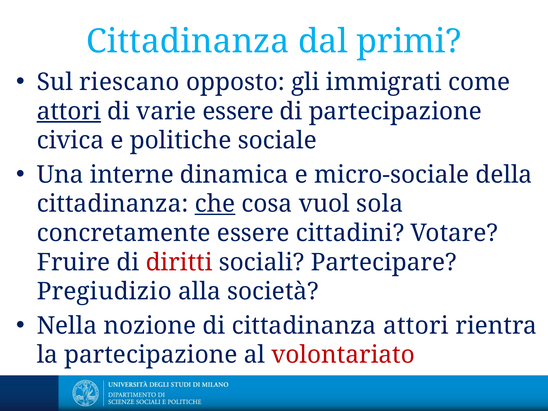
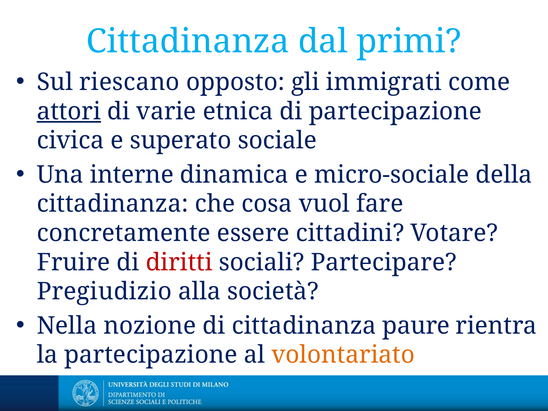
varie essere: essere -> etnica
politiche: politiche -> superato
che underline: present -> none
sola: sola -> fare
cittadinanza attori: attori -> paure
volontariato colour: red -> orange
